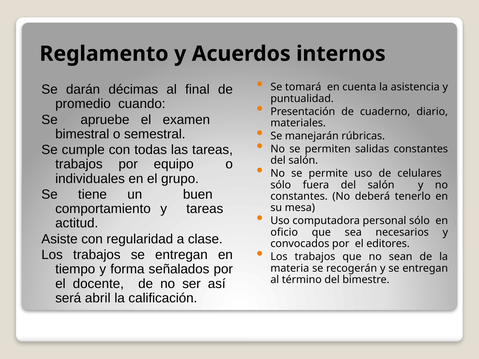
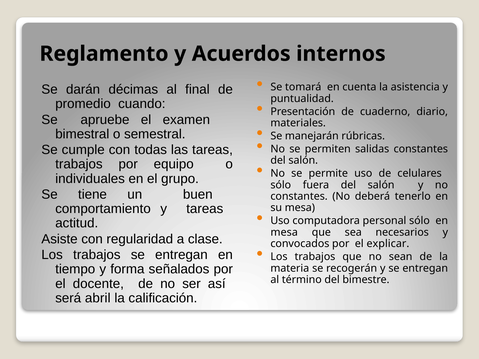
oficio at (284, 232): oficio -> mesa
editores: editores -> explicar
